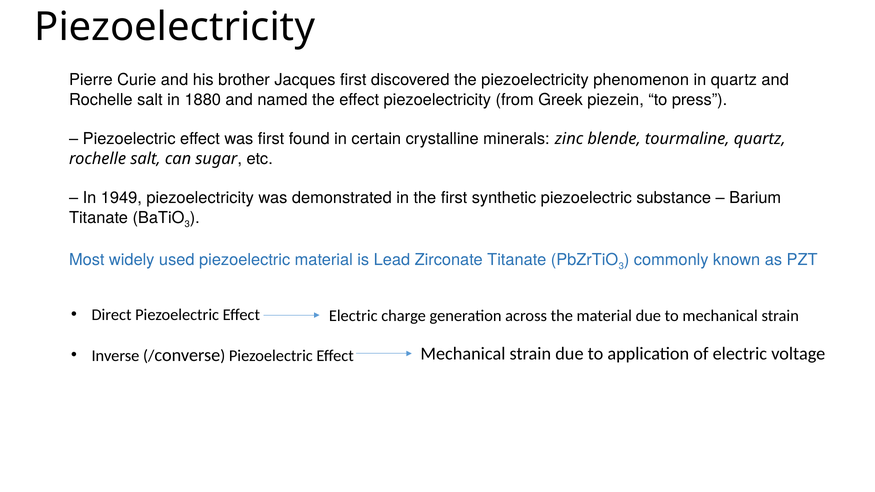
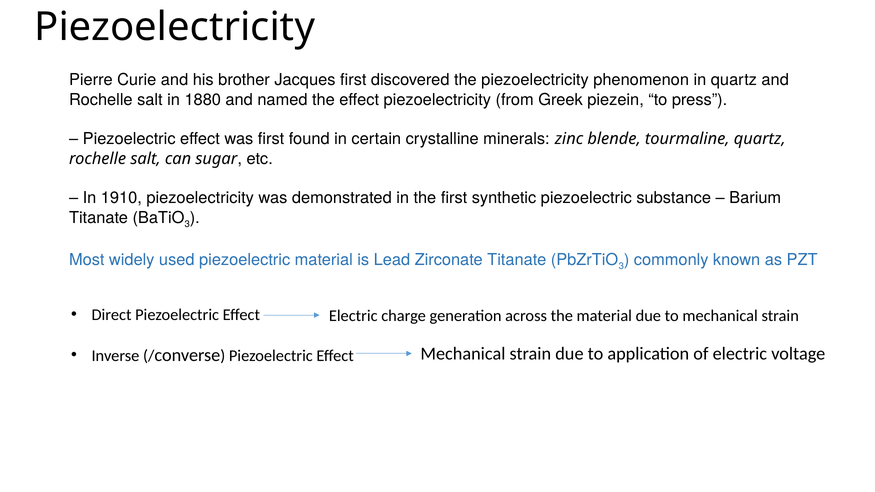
1949: 1949 -> 1910
